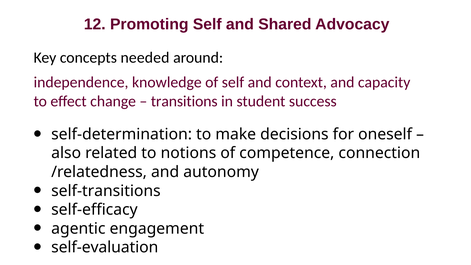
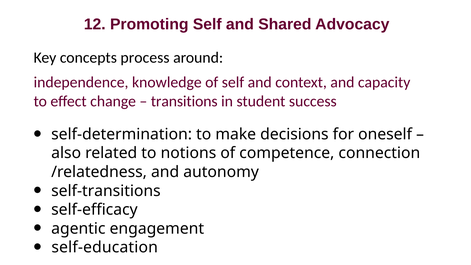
needed: needed -> process
self-evaluation: self-evaluation -> self-education
